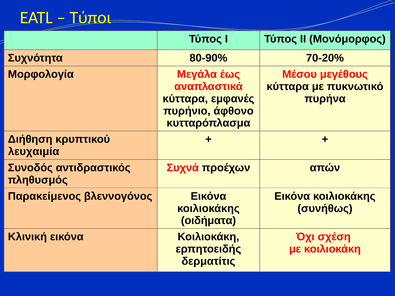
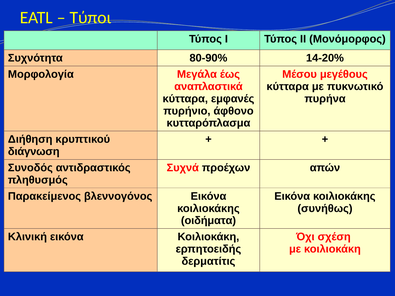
70-20%: 70-20% -> 14-20%
λευχαιμία: λευχαιμία -> διάγνωση
